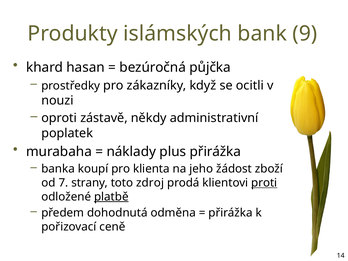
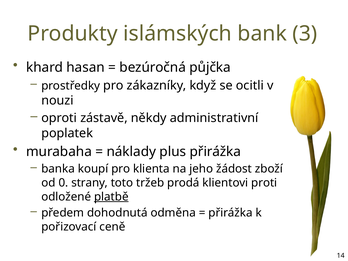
9: 9 -> 3
7: 7 -> 0
zdroj: zdroj -> tržeb
proti underline: present -> none
